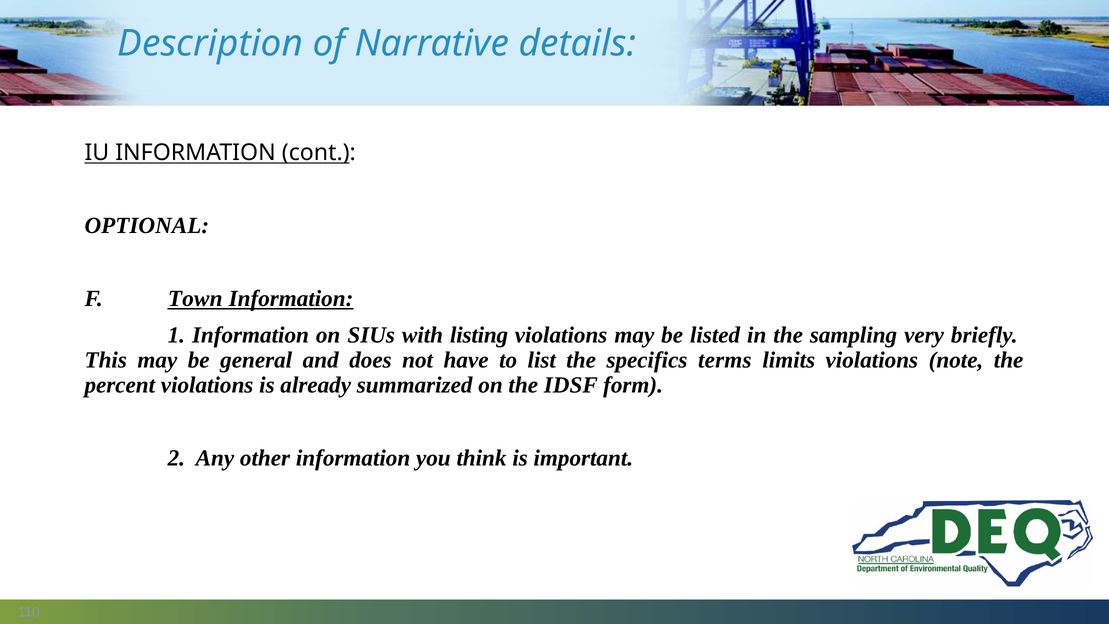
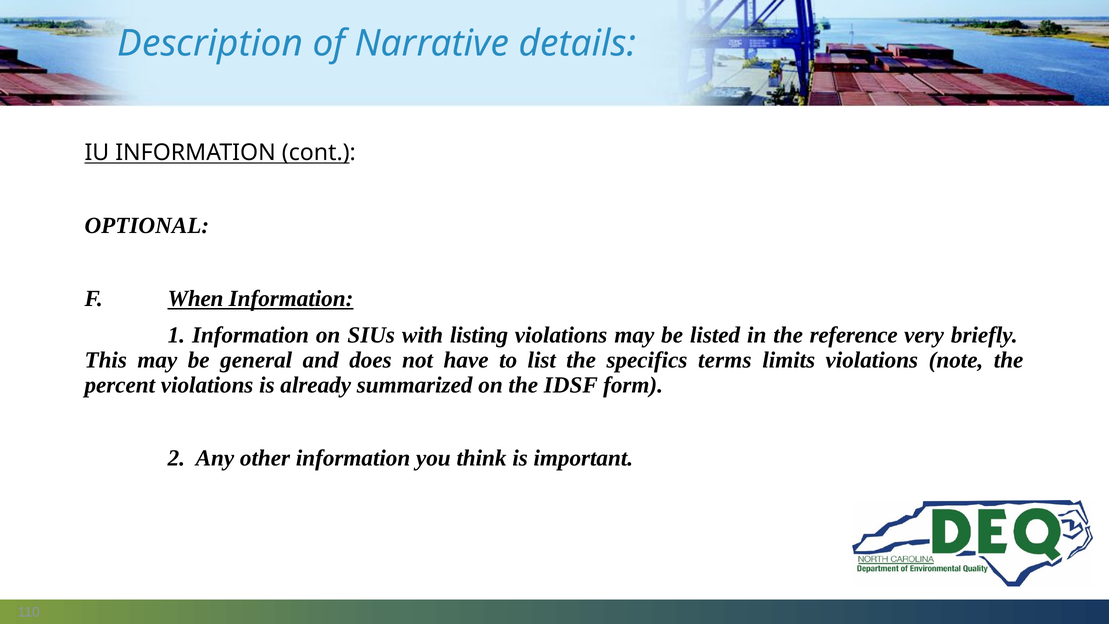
Town: Town -> When
sampling: sampling -> reference
